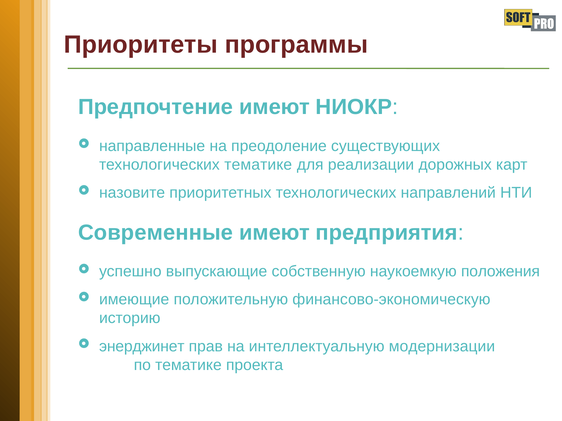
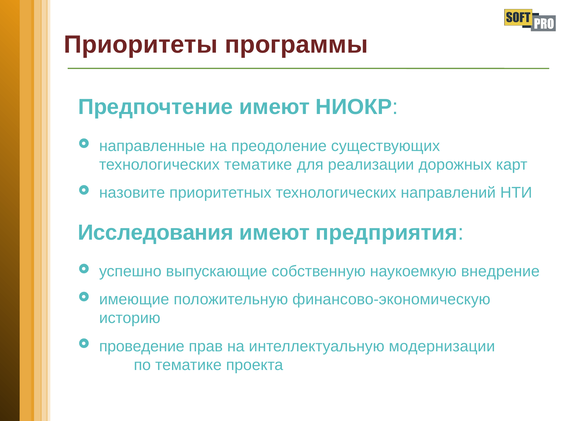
Современные: Современные -> Исследования
положения: положения -> внедрение
энерджинет: энерджинет -> проведение
